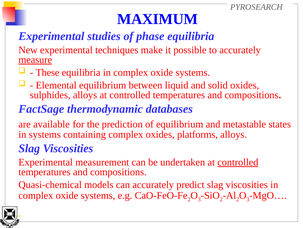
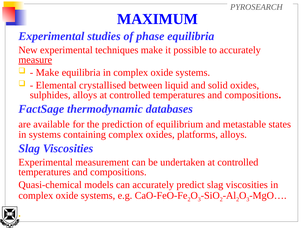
These at (48, 72): These -> Make
Elemental equilibrium: equilibrium -> crystallised
controlled at (238, 162) underline: present -> none
